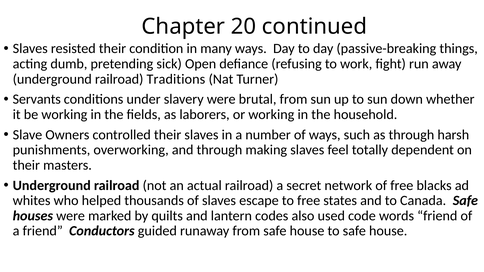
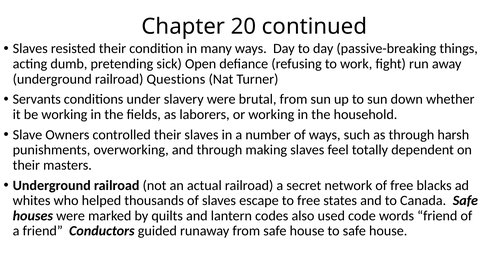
Traditions: Traditions -> Questions
